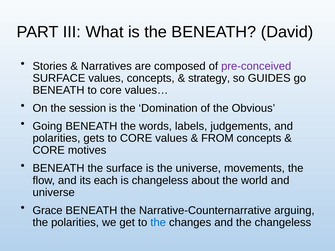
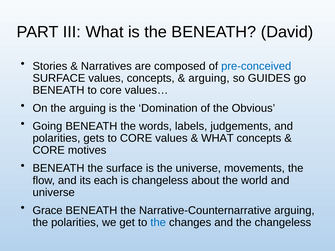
pre-conceived colour: purple -> blue
strategy at (209, 78): strategy -> arguing
the session: session -> arguing
FROM at (217, 138): FROM -> WHAT
